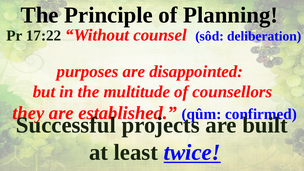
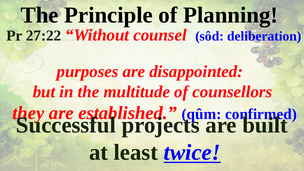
17:22: 17:22 -> 27:22
